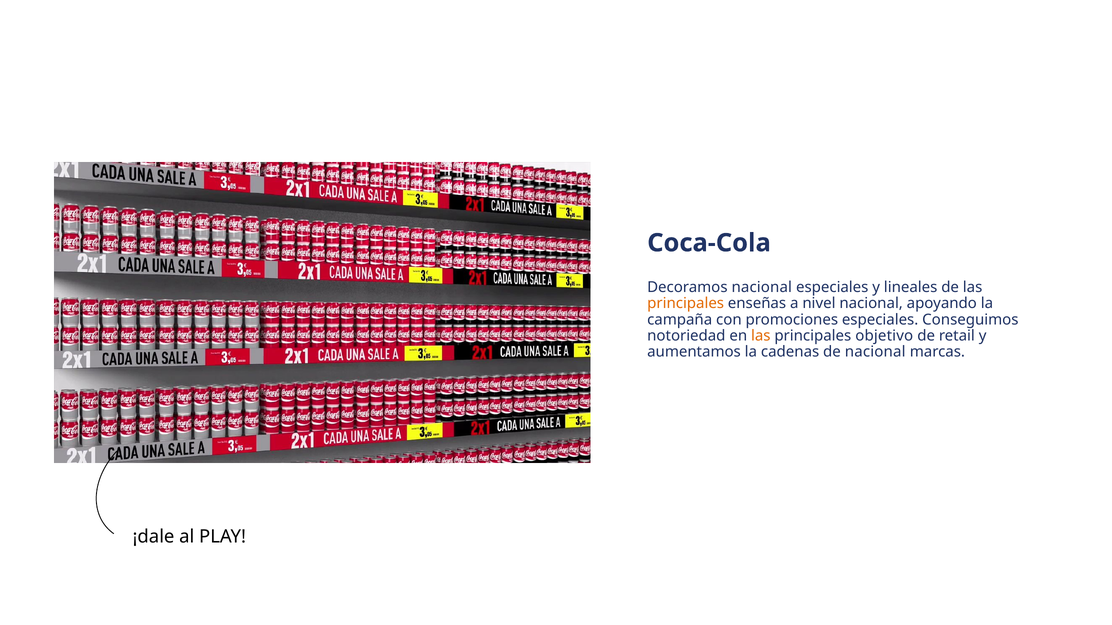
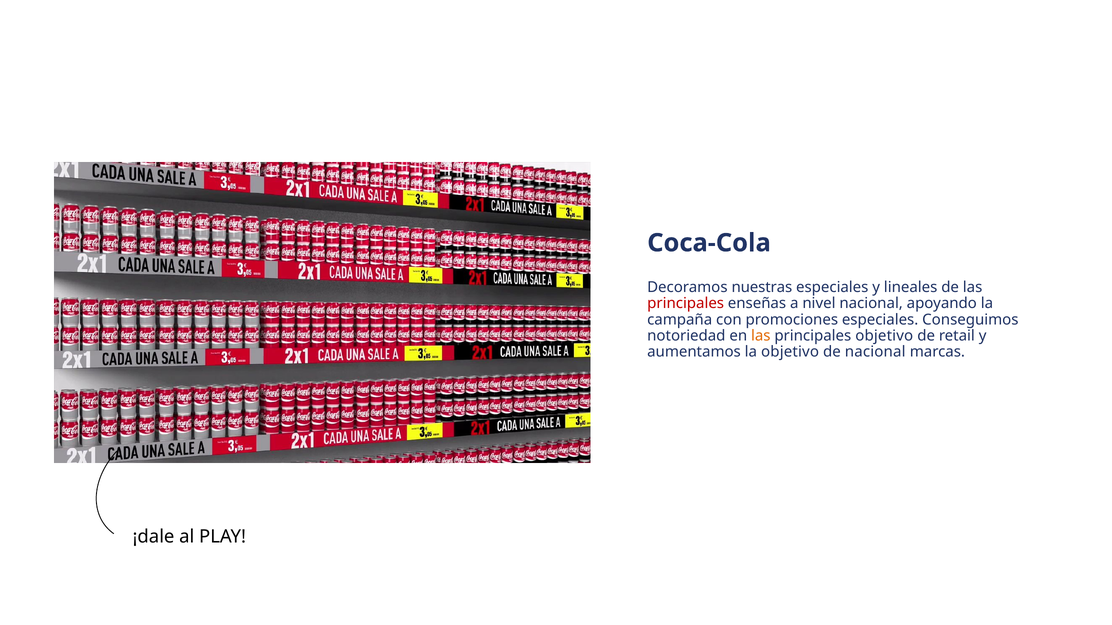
Decoramos nacional: nacional -> nuestras
principales at (686, 304) colour: orange -> red
la cadenas: cadenas -> objetivo
